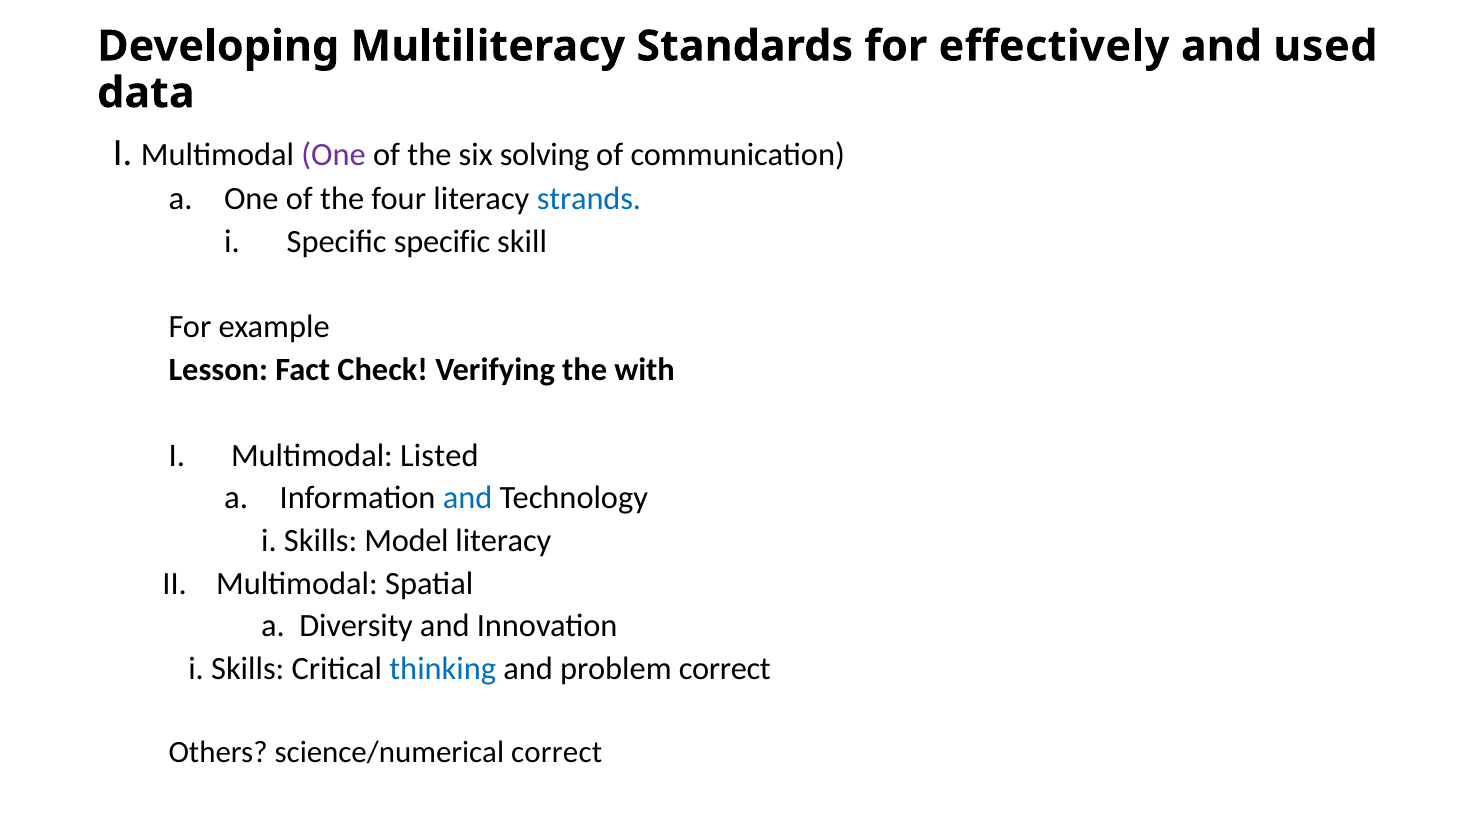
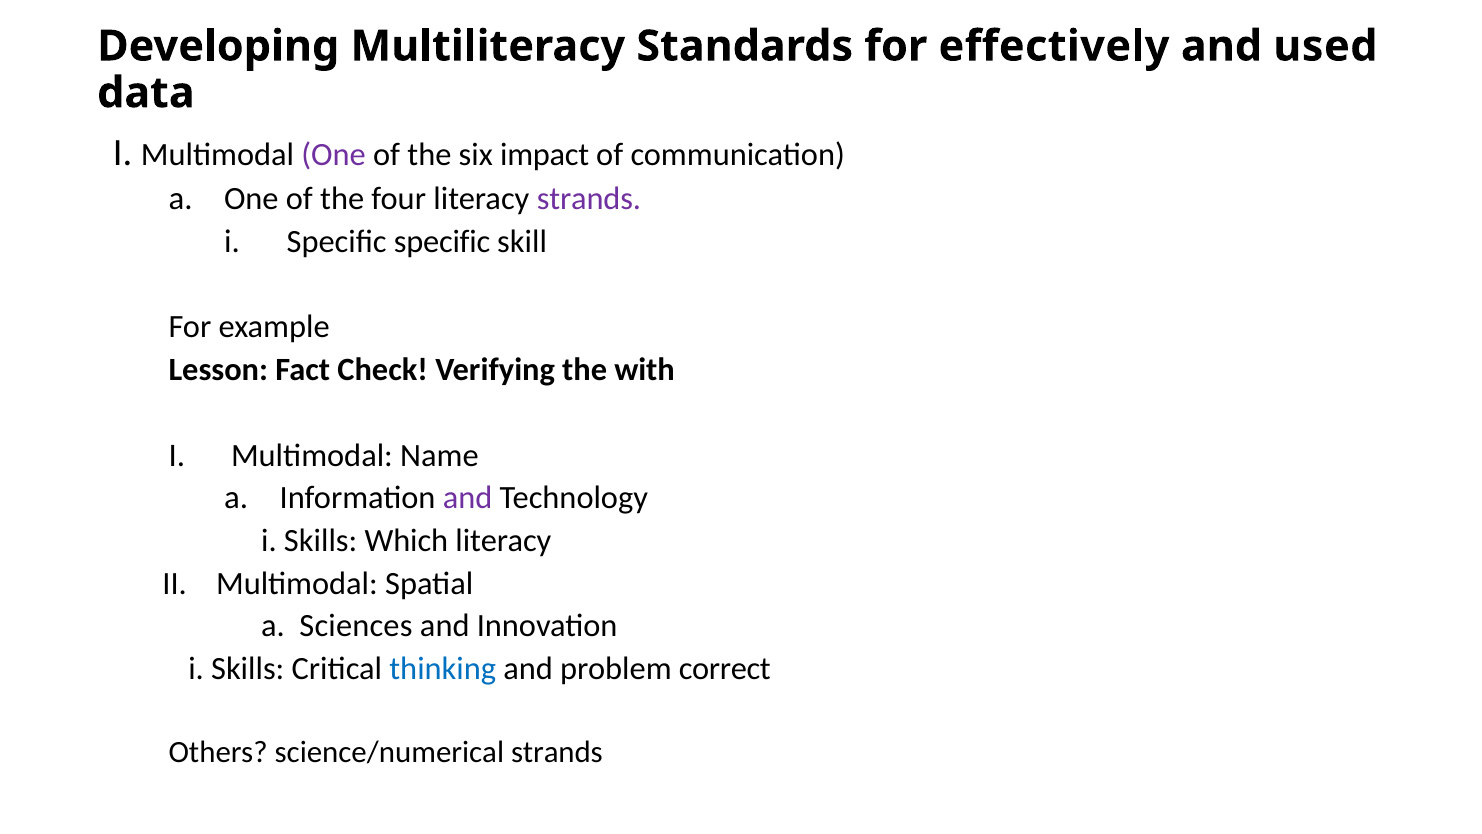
solving: solving -> impact
strands at (589, 199) colour: blue -> purple
Listed: Listed -> Name
and at (468, 498) colour: blue -> purple
Model: Model -> Which
Diversity: Diversity -> Sciences
science/numerical correct: correct -> strands
